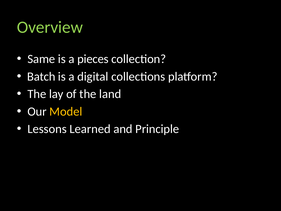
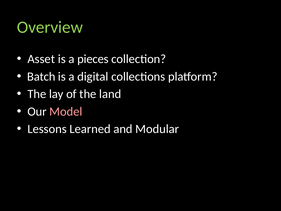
Same: Same -> Asset
Model colour: yellow -> pink
Principle: Principle -> Modular
